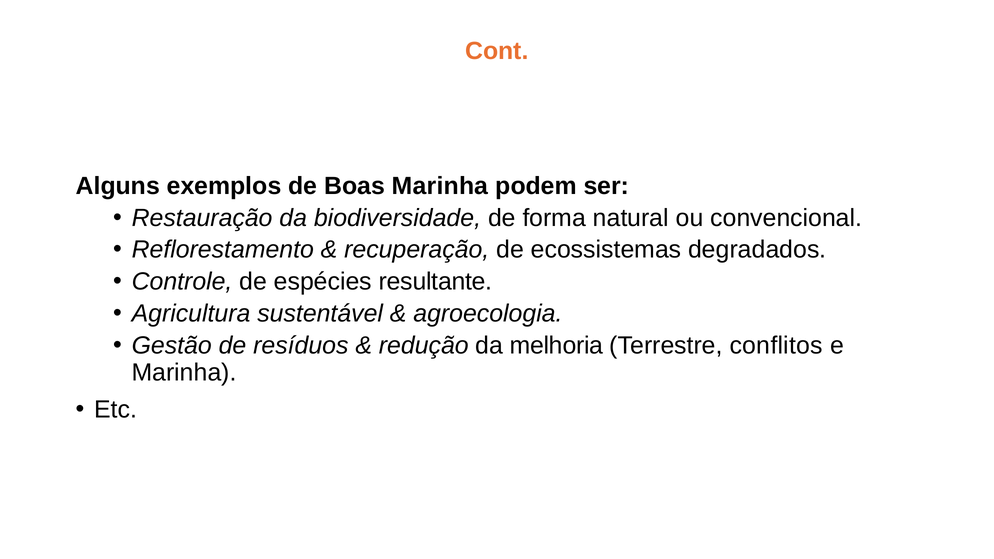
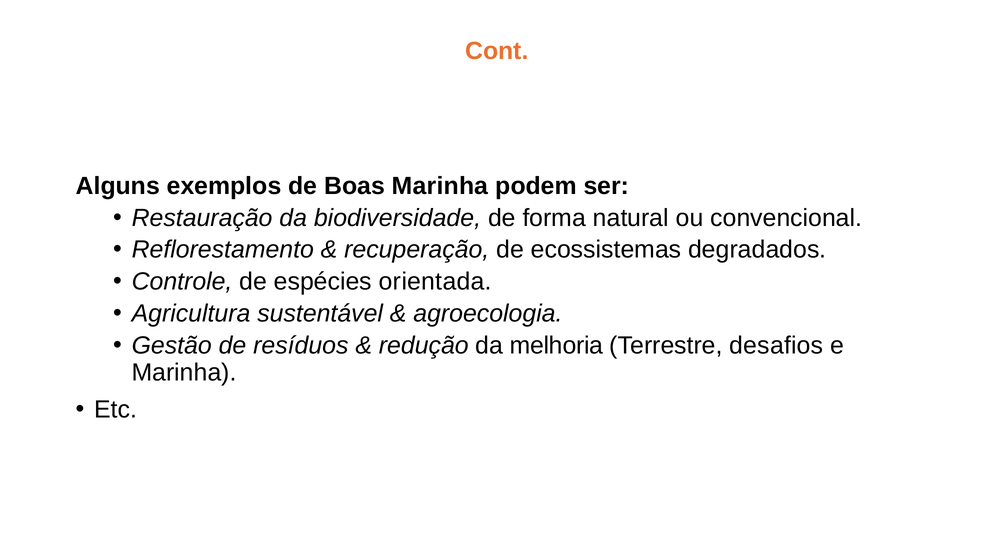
resultante: resultante -> orientada
conflitos: conflitos -> desafios
